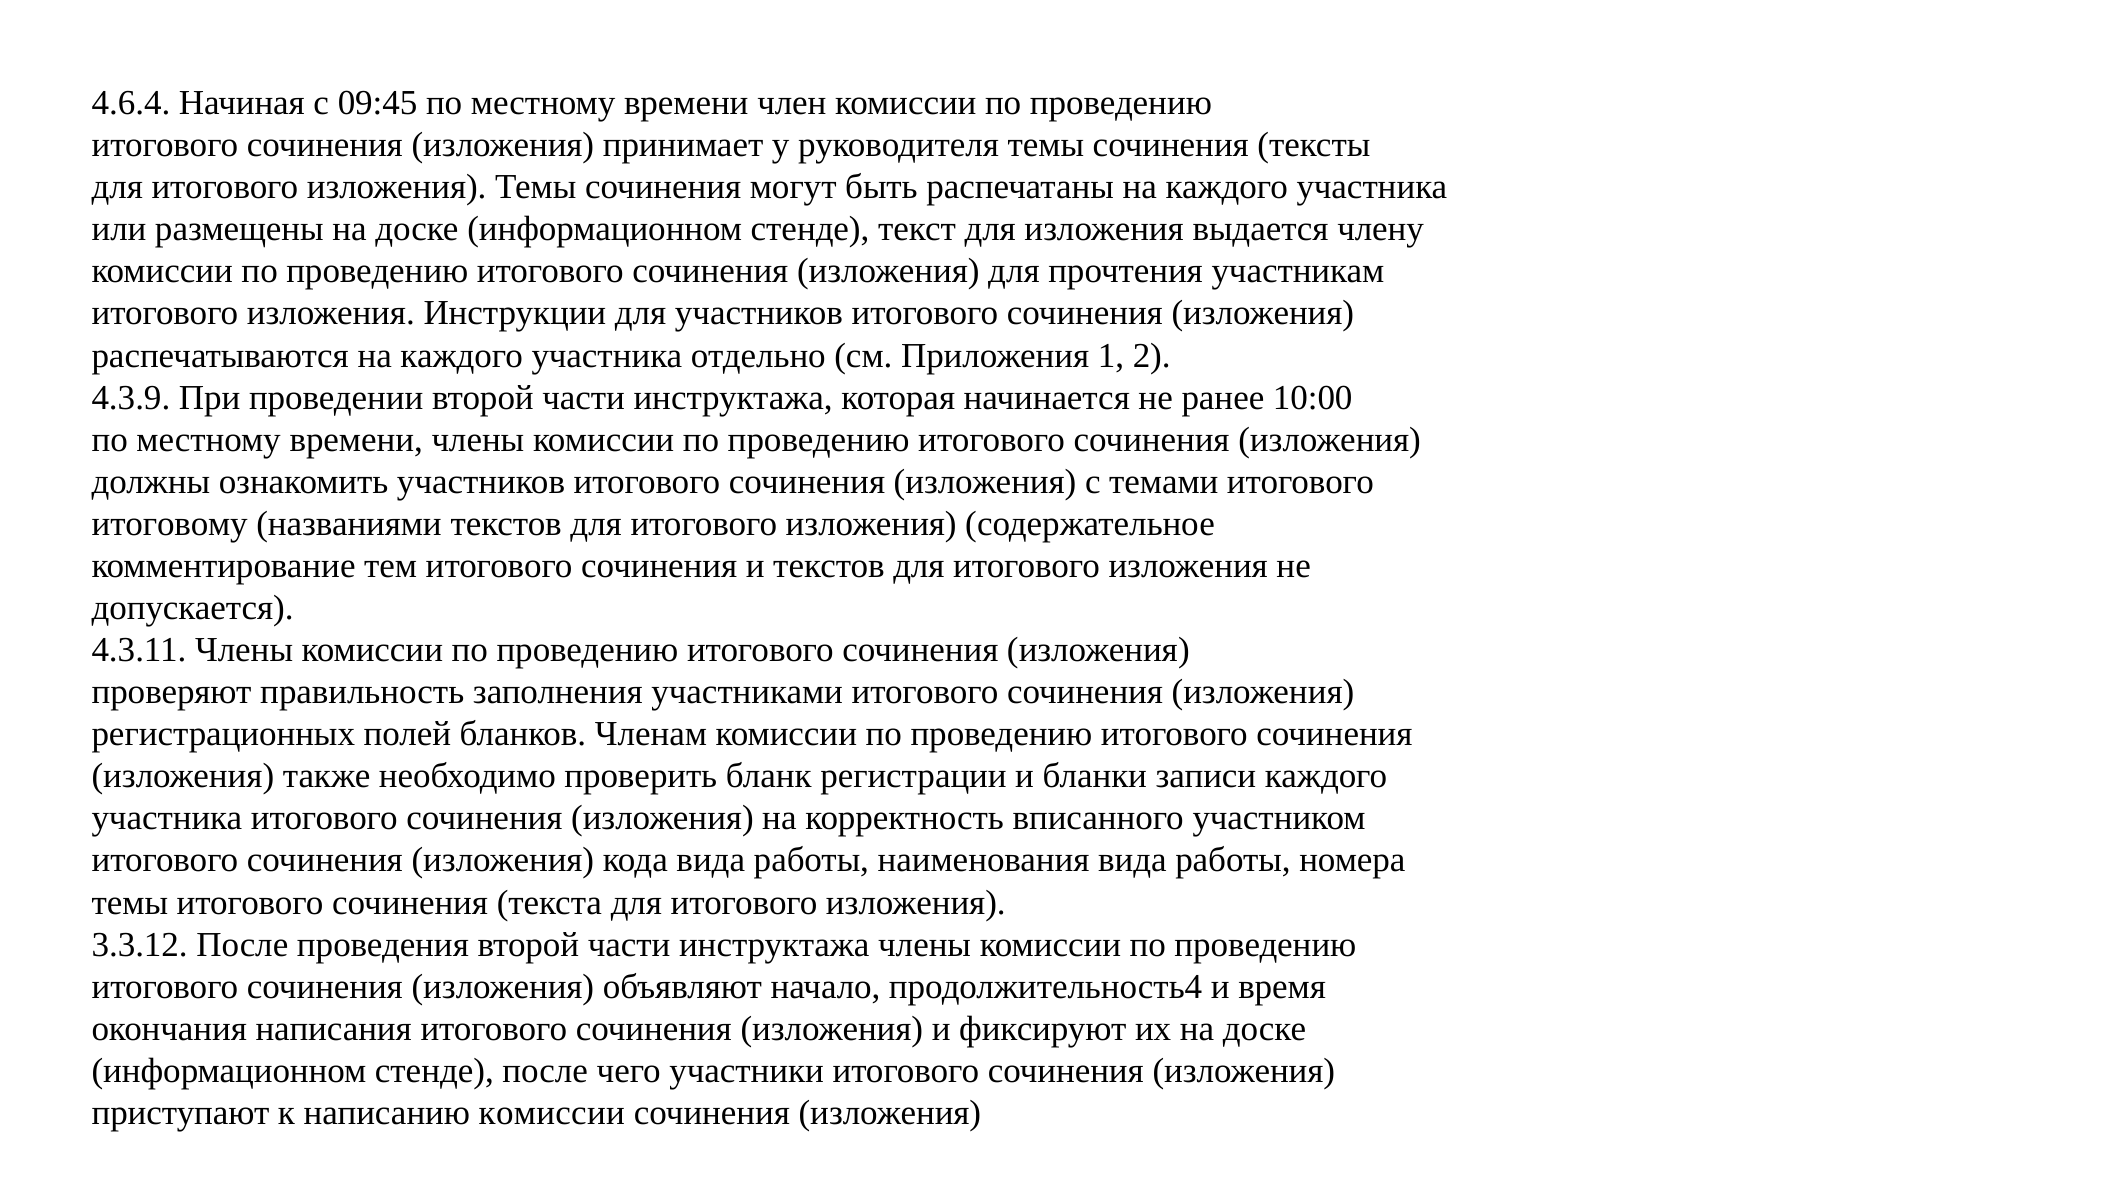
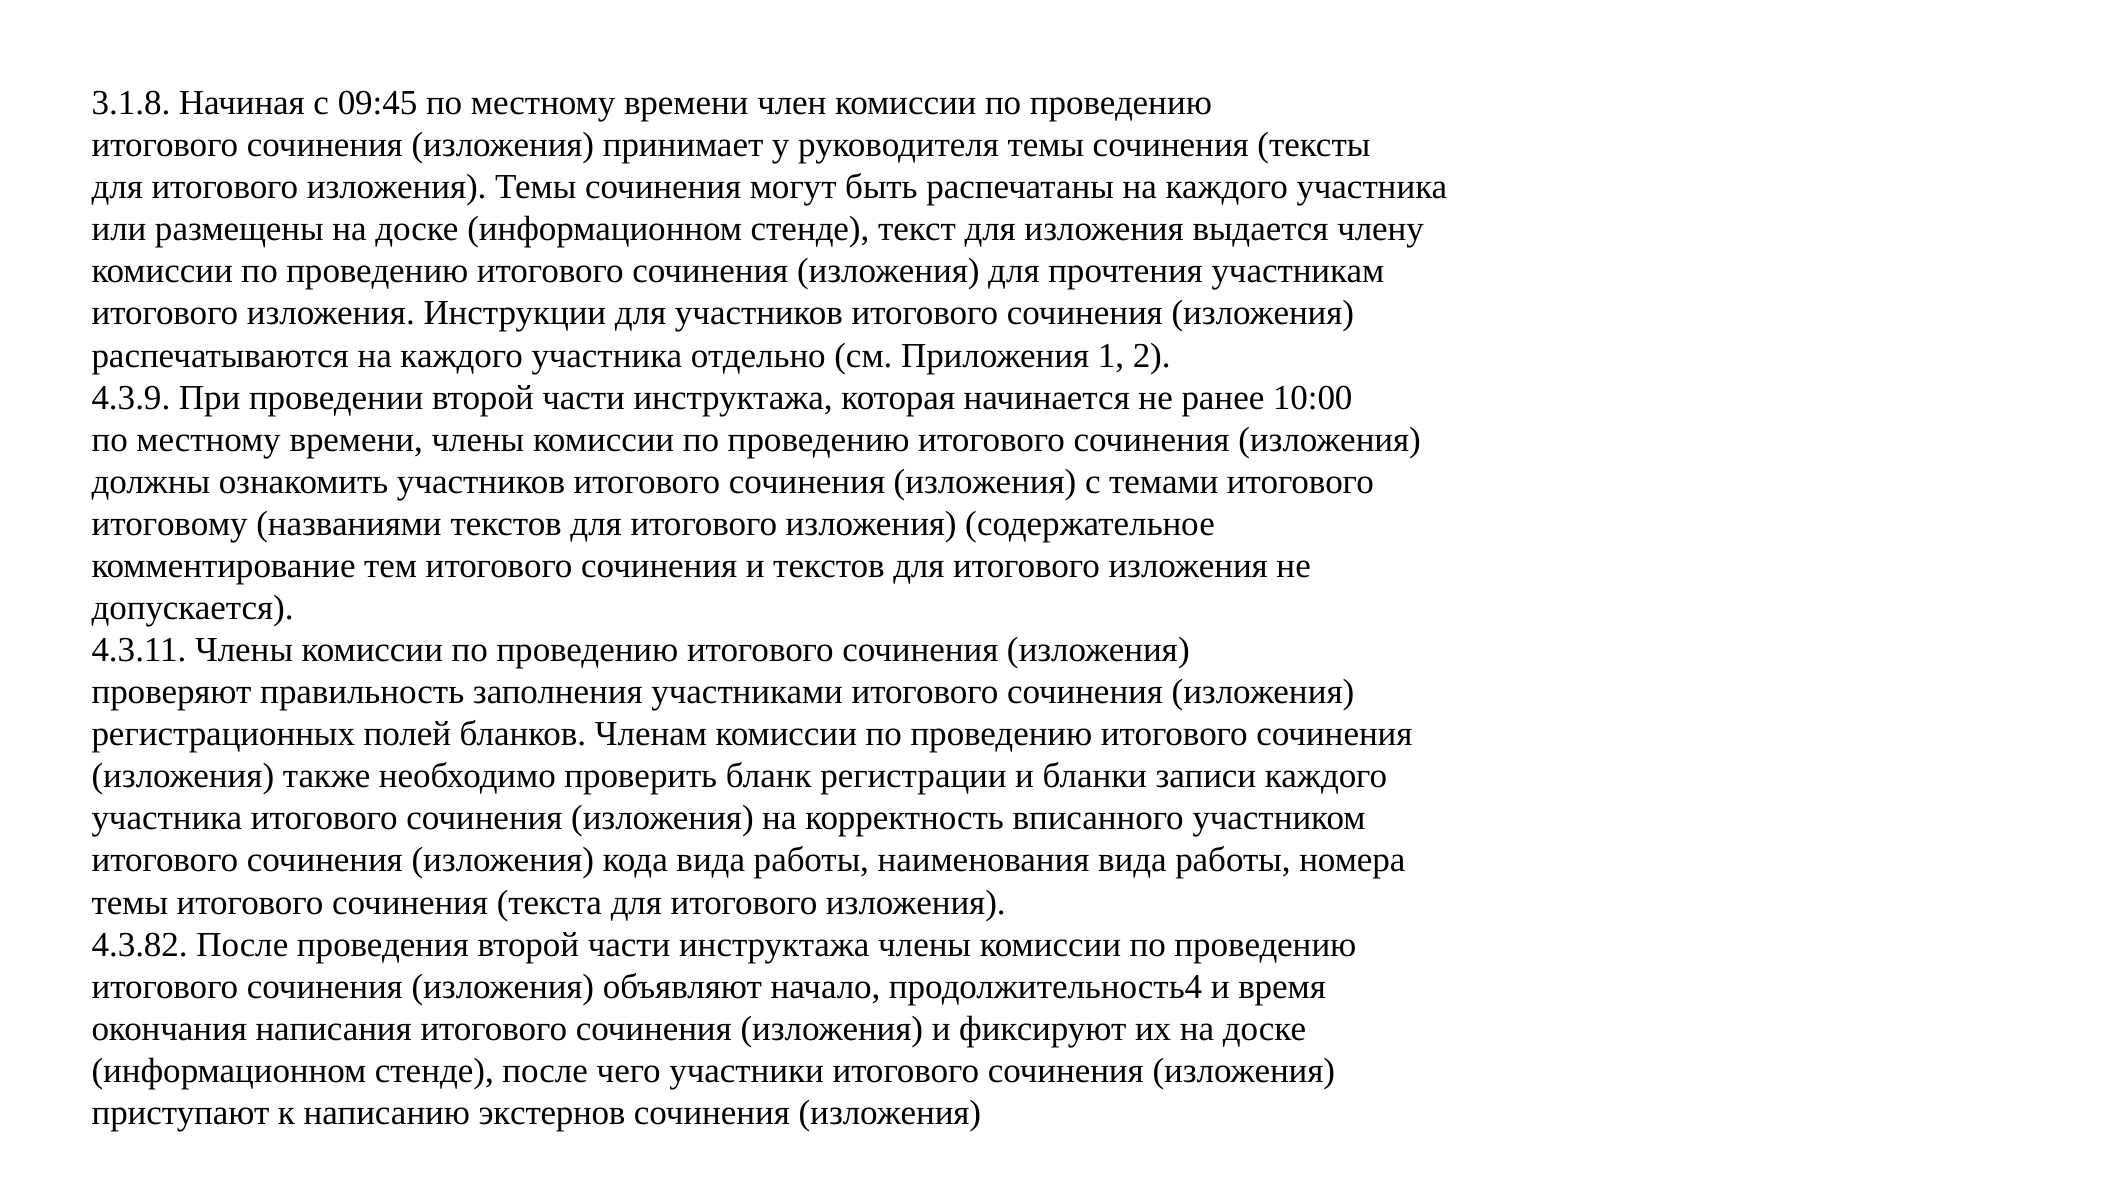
4.6.4: 4.6.4 -> 3.1.8
3.3.12: 3.3.12 -> 4.3.82
написанию комиссии: комиссии -> экстернов
